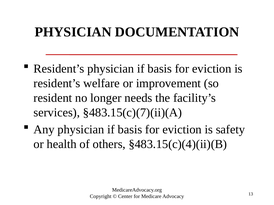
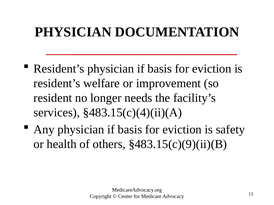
§483.15(c)(7)(ii)(A: §483.15(c)(7)(ii)(A -> §483.15(c)(4)(ii)(A
§483.15(c)(4)(ii)(B: §483.15(c)(4)(ii)(B -> §483.15(c)(9)(ii)(B
